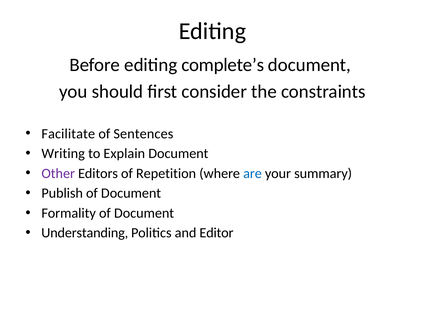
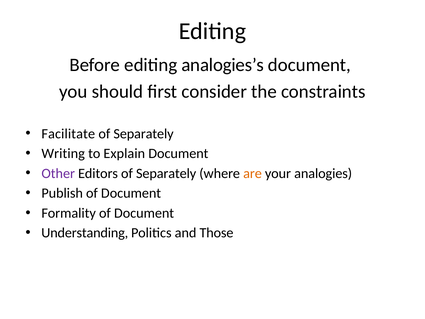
complete’s: complete’s -> analogies’s
Sentences at (143, 134): Sentences -> Separately
Editors of Repetition: Repetition -> Separately
are colour: blue -> orange
summary: summary -> analogies
Editor: Editor -> Those
